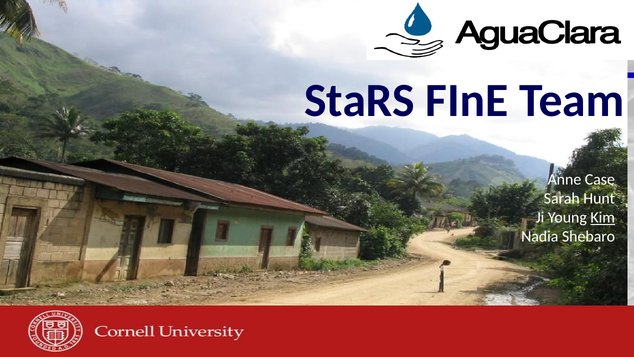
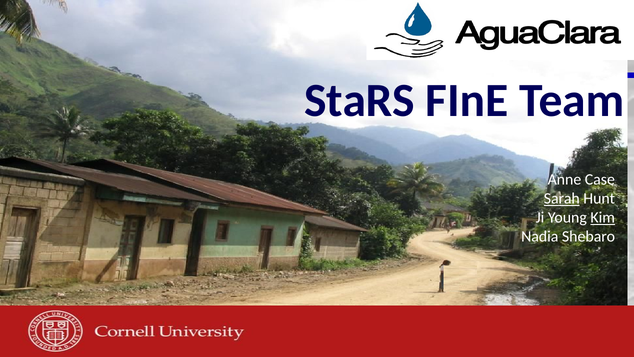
Sarah underline: none -> present
